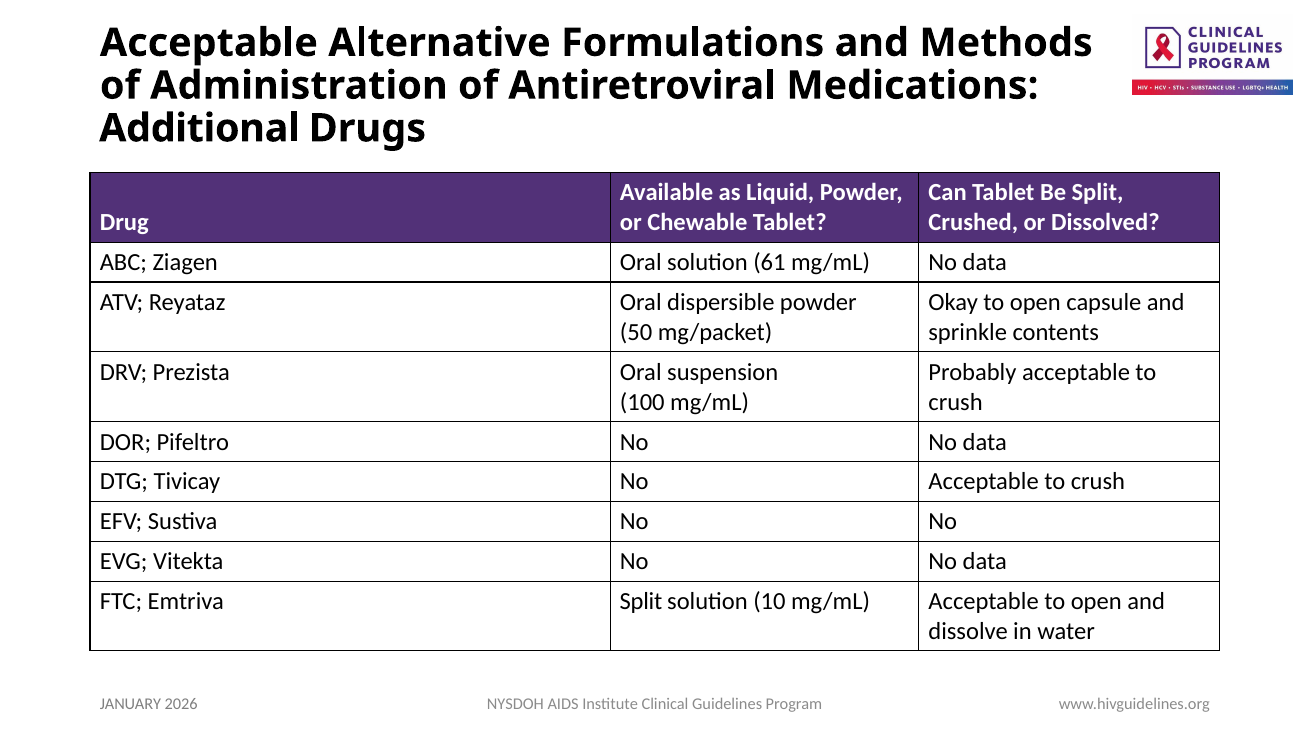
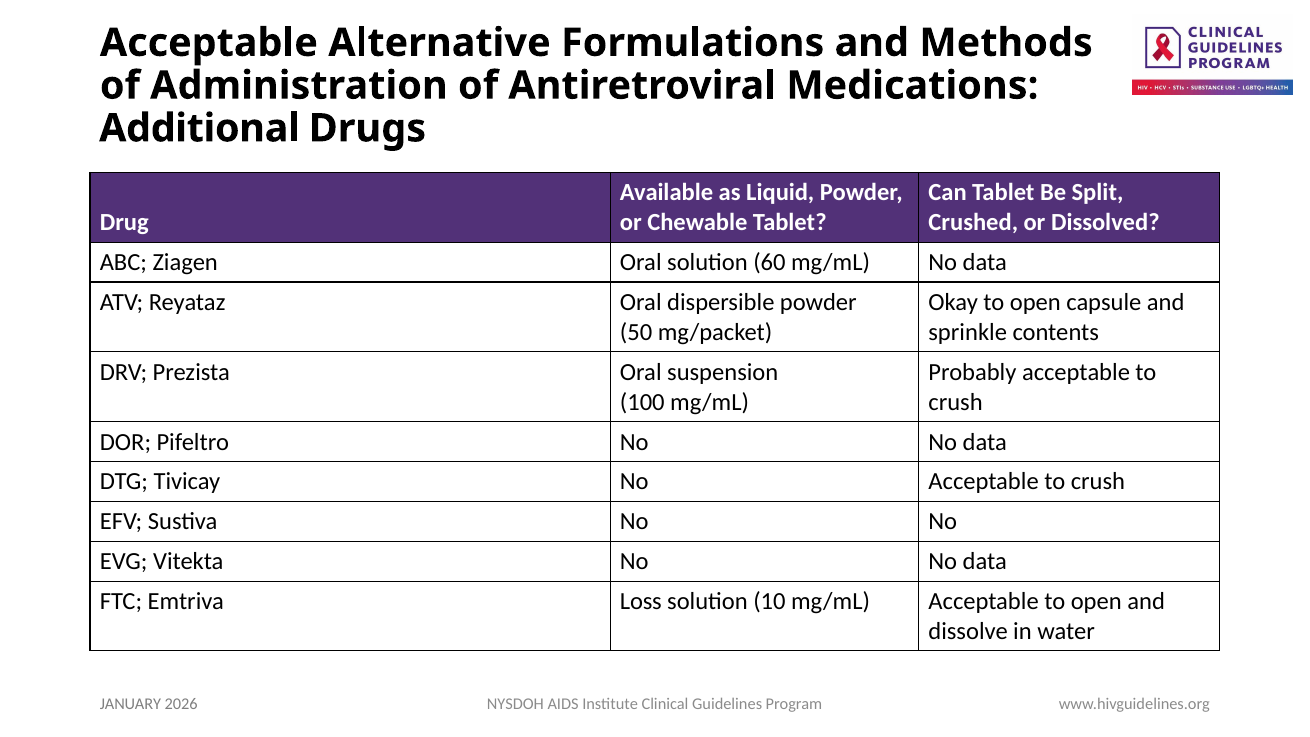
61: 61 -> 60
Emtriva Split: Split -> Loss
